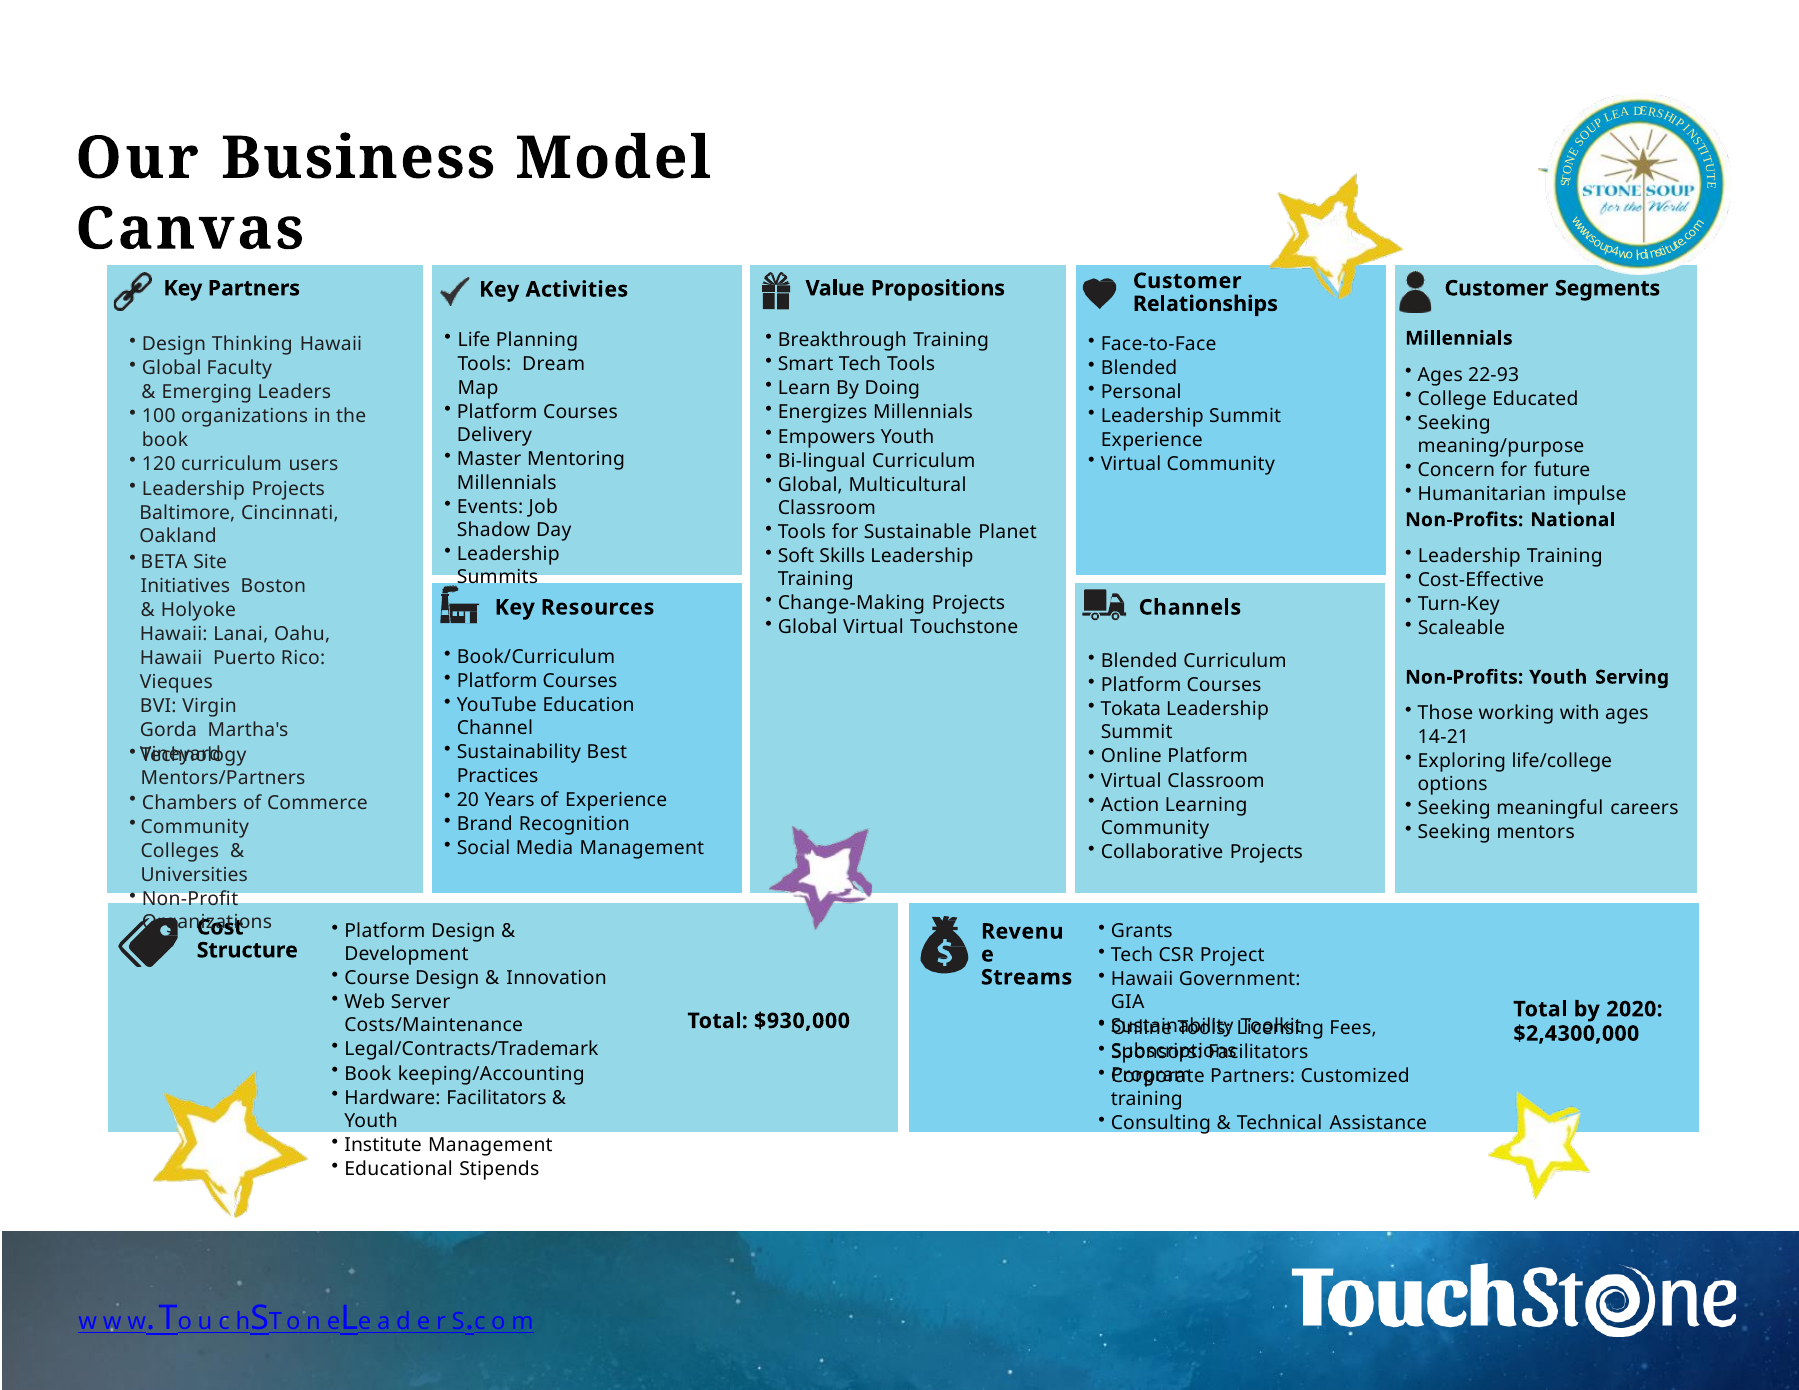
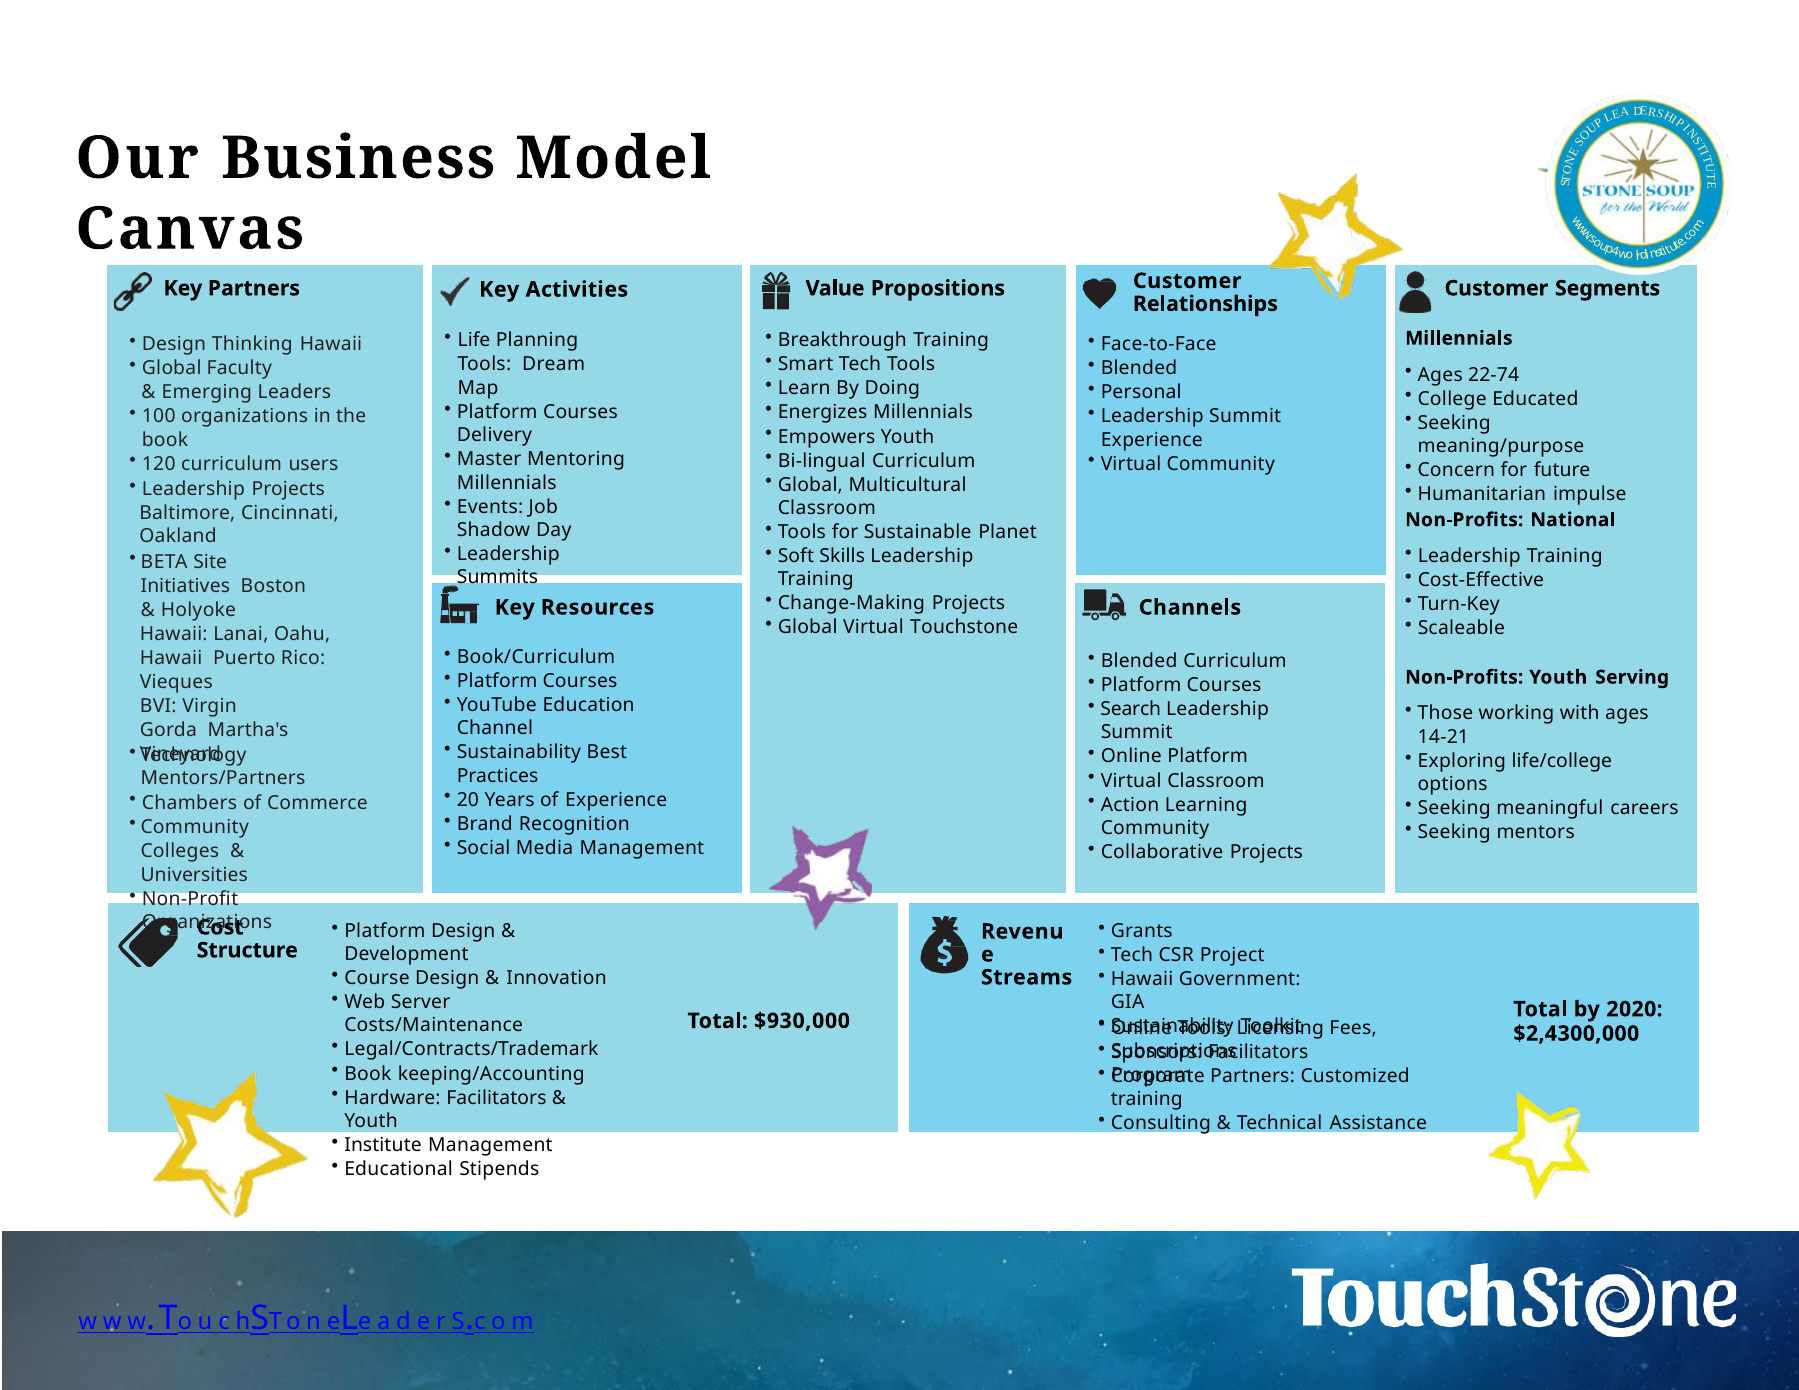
22-93: 22-93 -> 22-74
Tokata: Tokata -> Search
